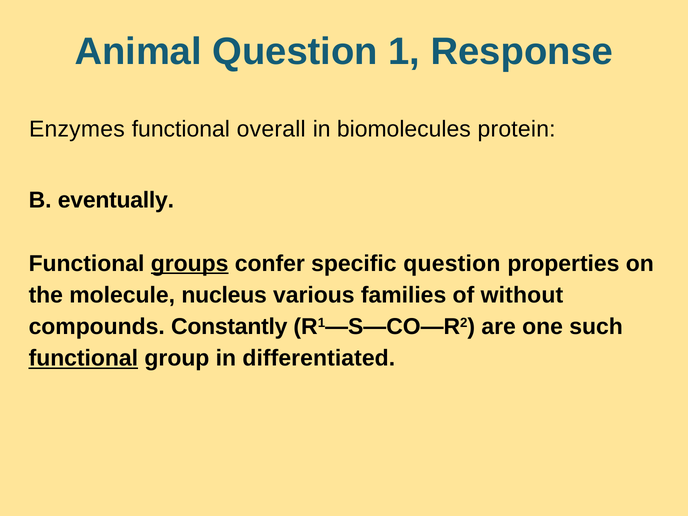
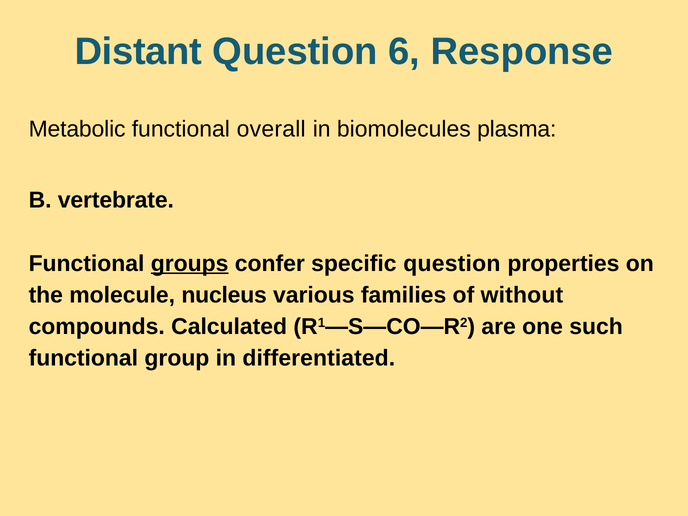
Animal: Animal -> Distant
1: 1 -> 6
Enzymes: Enzymes -> Metabolic
protein: protein -> plasma
eventually: eventually -> vertebrate
Constantly: Constantly -> Calculated
functional at (83, 358) underline: present -> none
